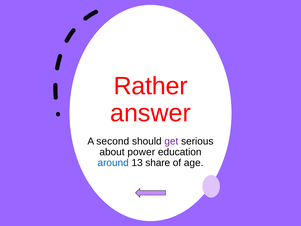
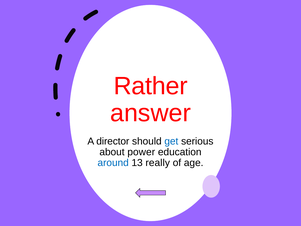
second: second -> director
get colour: purple -> blue
share: share -> really
